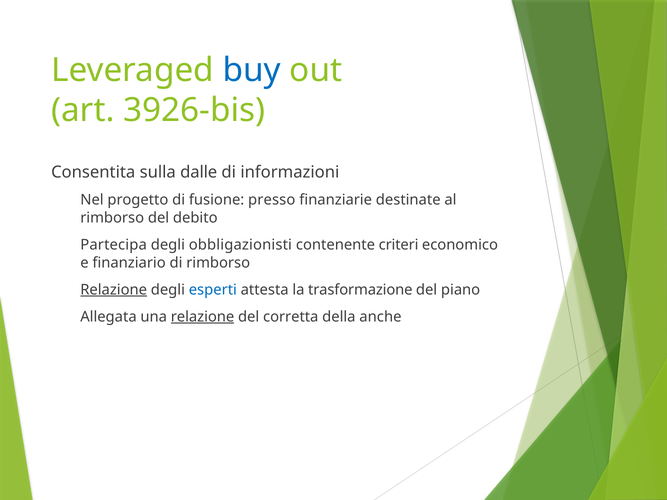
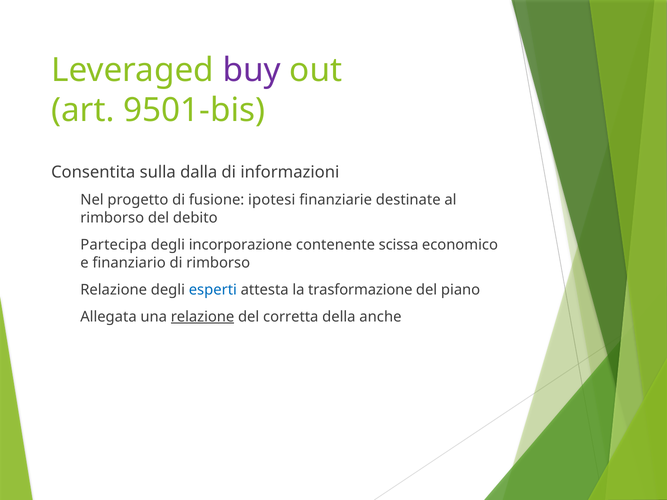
buy colour: blue -> purple
3926-bis: 3926-bis -> 9501-bis
dalle: dalle -> dalla
presso: presso -> ipotesi
obbligazionisti: obbligazionisti -> incorporazione
criteri: criteri -> scissa
Relazione at (114, 290) underline: present -> none
